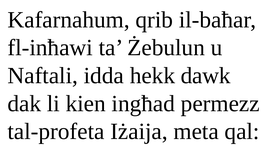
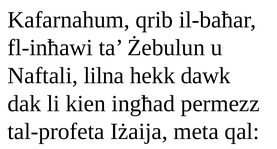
idda: idda -> lilna
